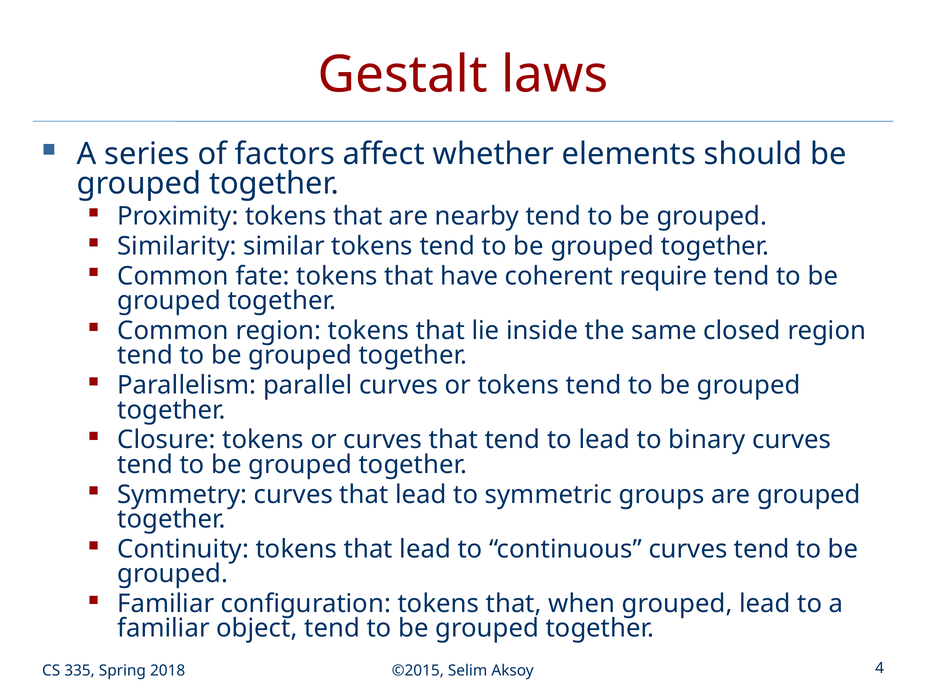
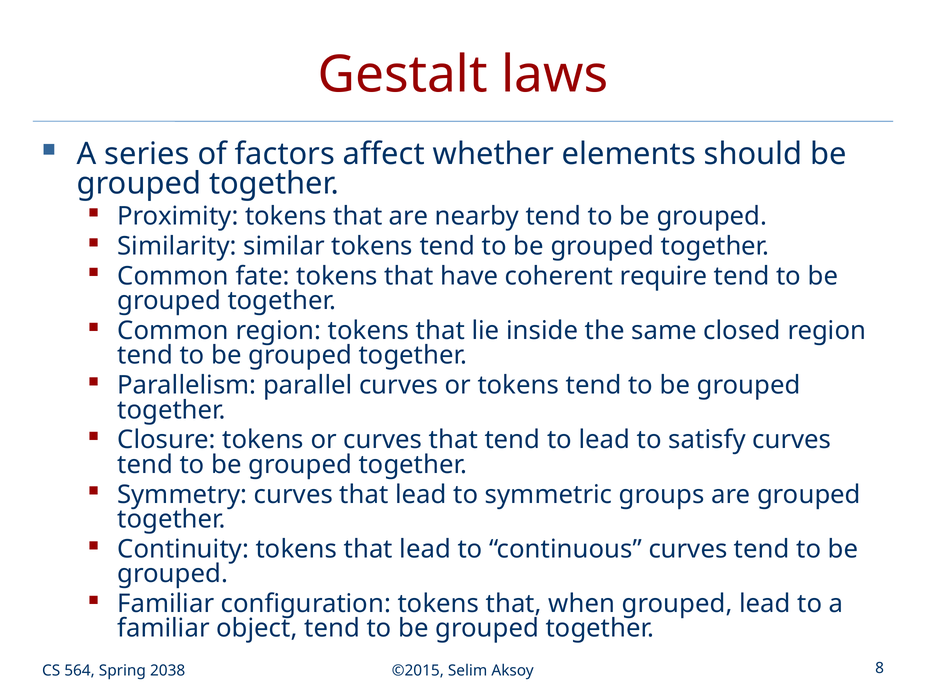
binary: binary -> satisfy
335: 335 -> 564
2018: 2018 -> 2038
4: 4 -> 8
